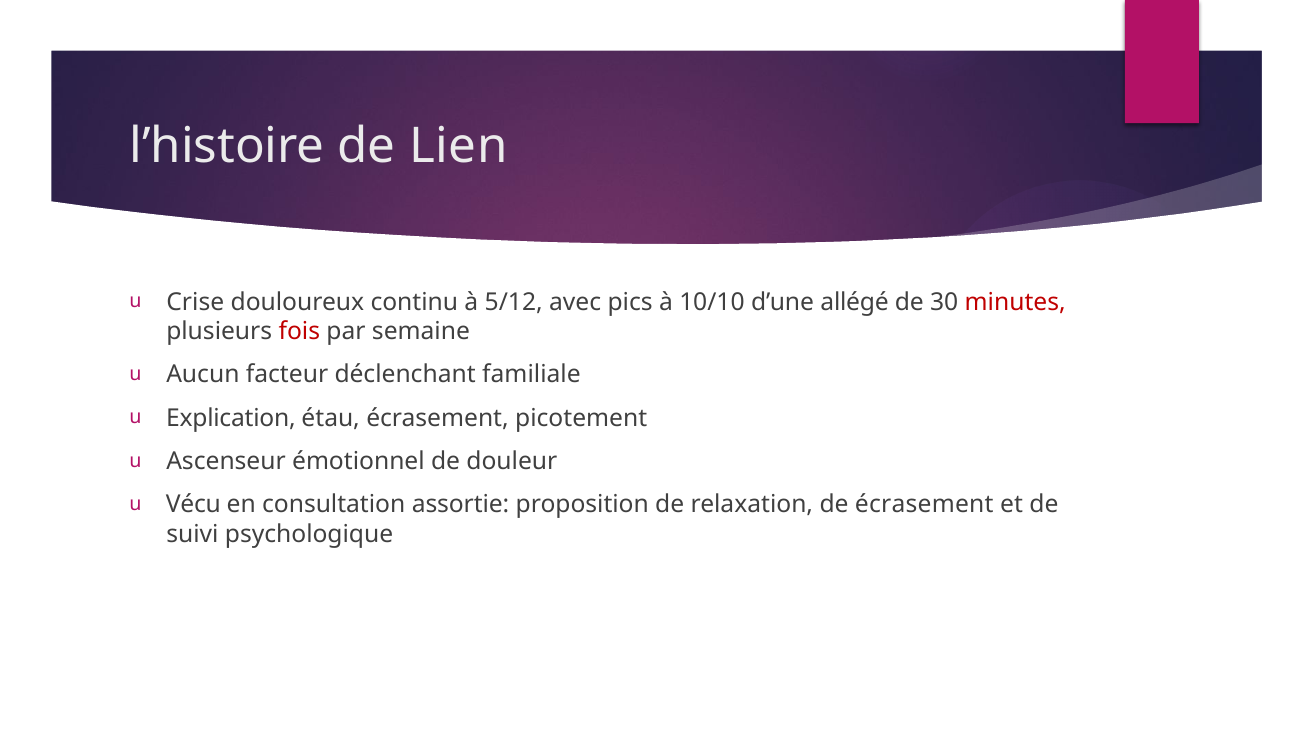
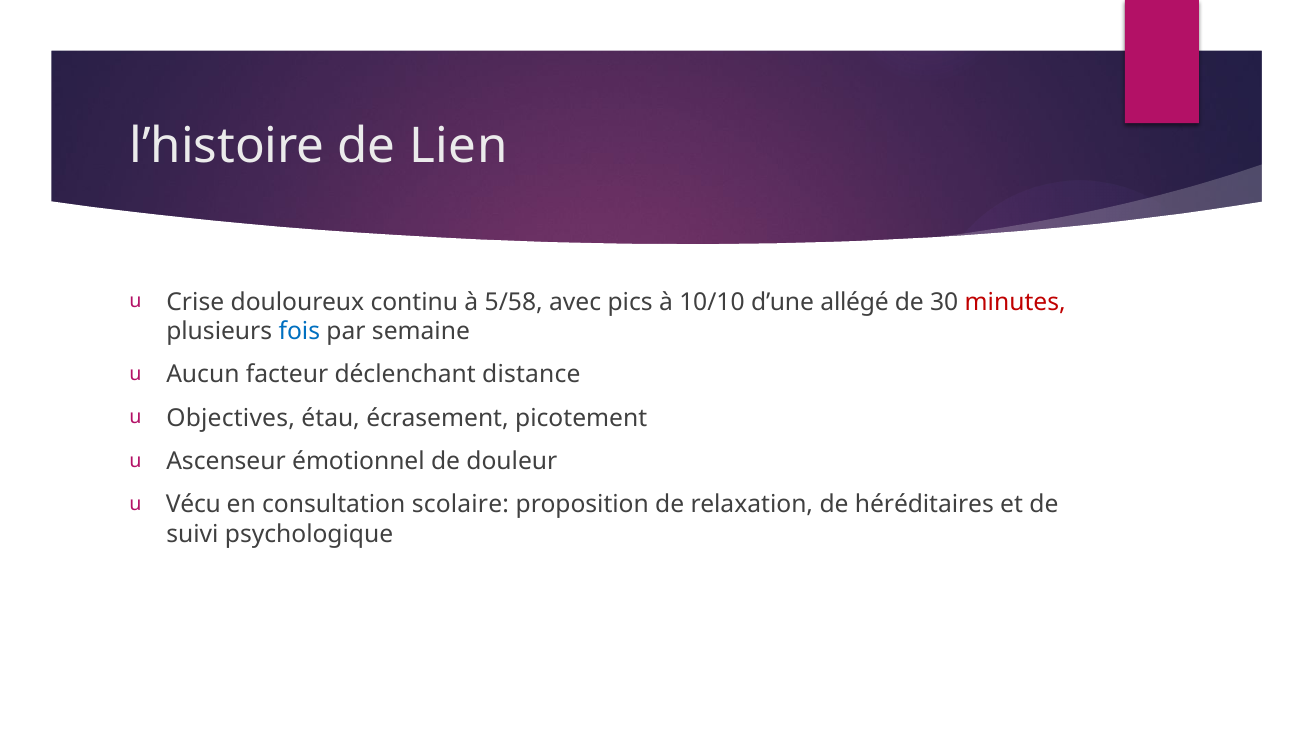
5/12: 5/12 -> 5/58
fois colour: red -> blue
familiale: familiale -> distance
Explication: Explication -> Objectives
assortie: assortie -> scolaire
de écrasement: écrasement -> héréditaires
